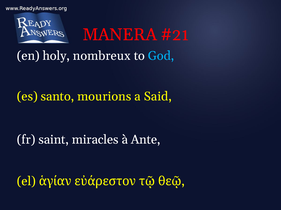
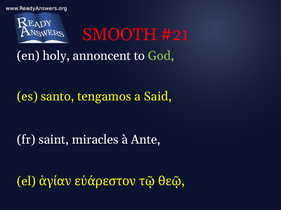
MANERA: MANERA -> SMOOTH
nombreux: nombreux -> annoncent
God colour: light blue -> light green
mourions: mourions -> tengamos
